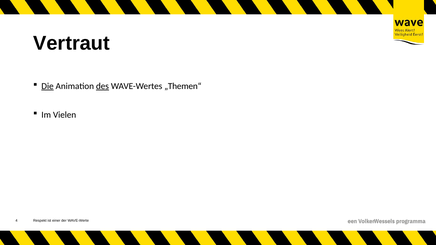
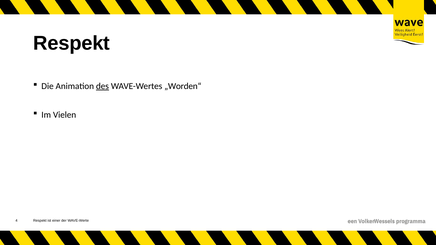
Vertraut at (72, 43): Vertraut -> Respekt
Die underline: present -> none
„Themen“: „Themen“ -> „Worden“
